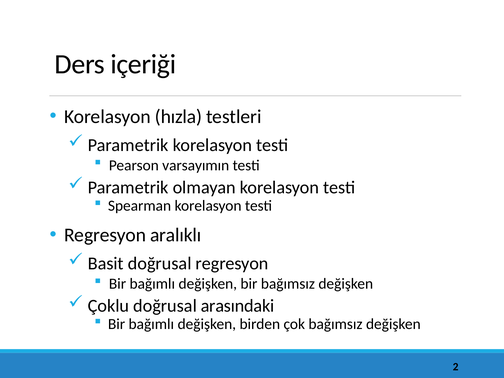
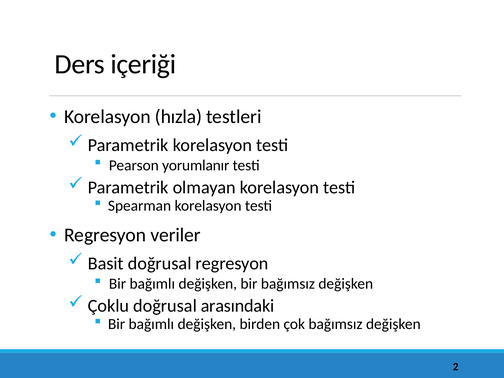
varsayımın: varsayımın -> yorumlanır
aralıklı: aralıklı -> veriler
